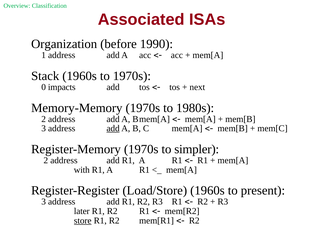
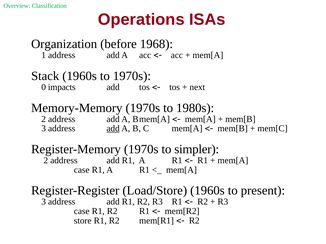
Associated: Associated -> Operations
1990: 1990 -> 1968
with at (82, 170): with -> case
later at (82, 212): later -> case
store underline: present -> none
